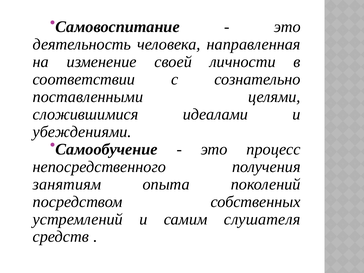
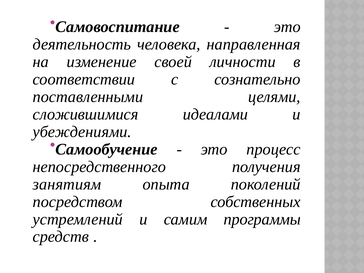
слушателя: слушателя -> программы
